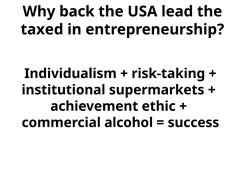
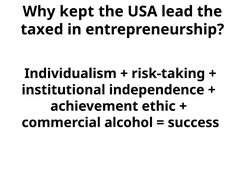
back: back -> kept
supermarkets: supermarkets -> independence
